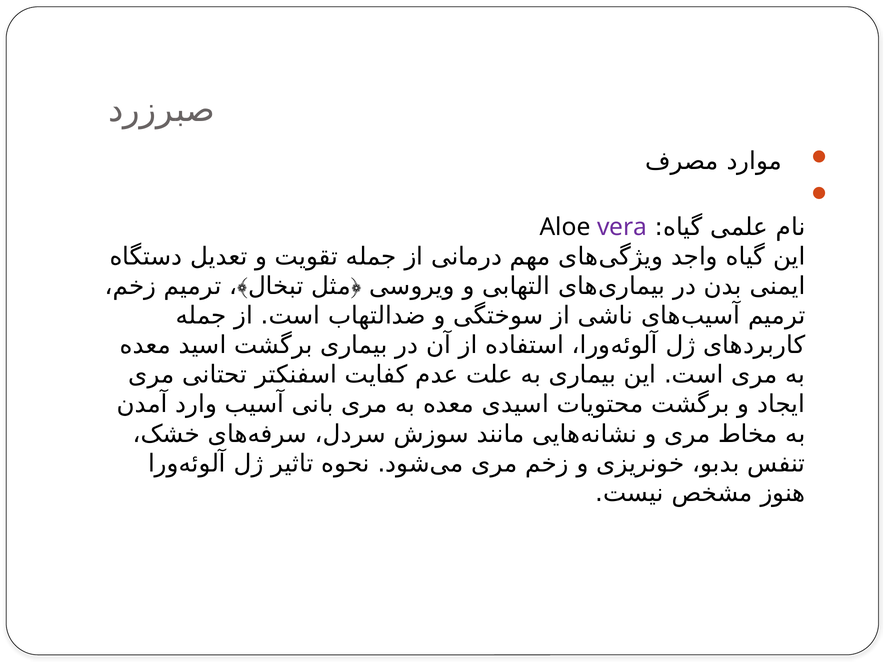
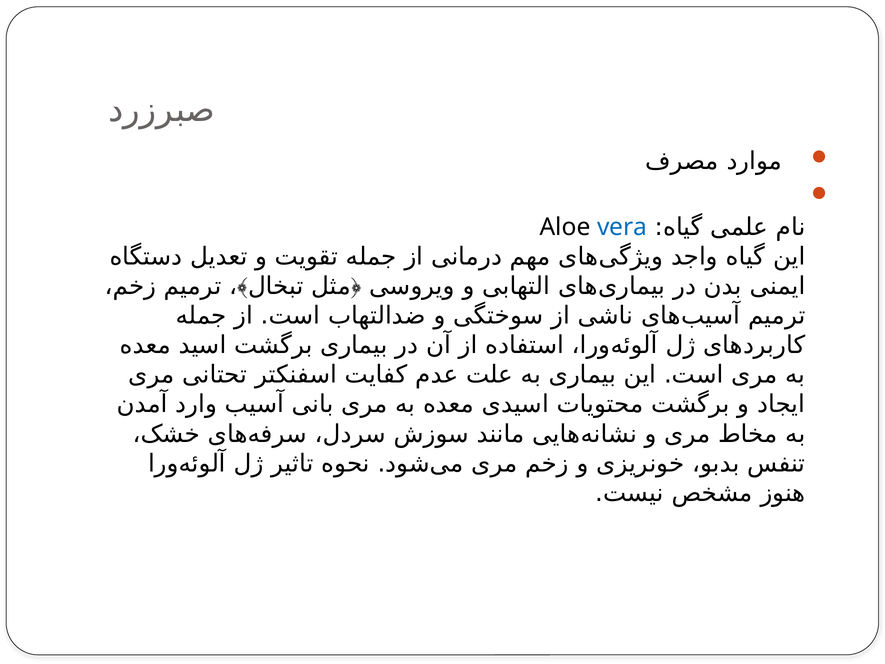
vera colour: purple -> blue
